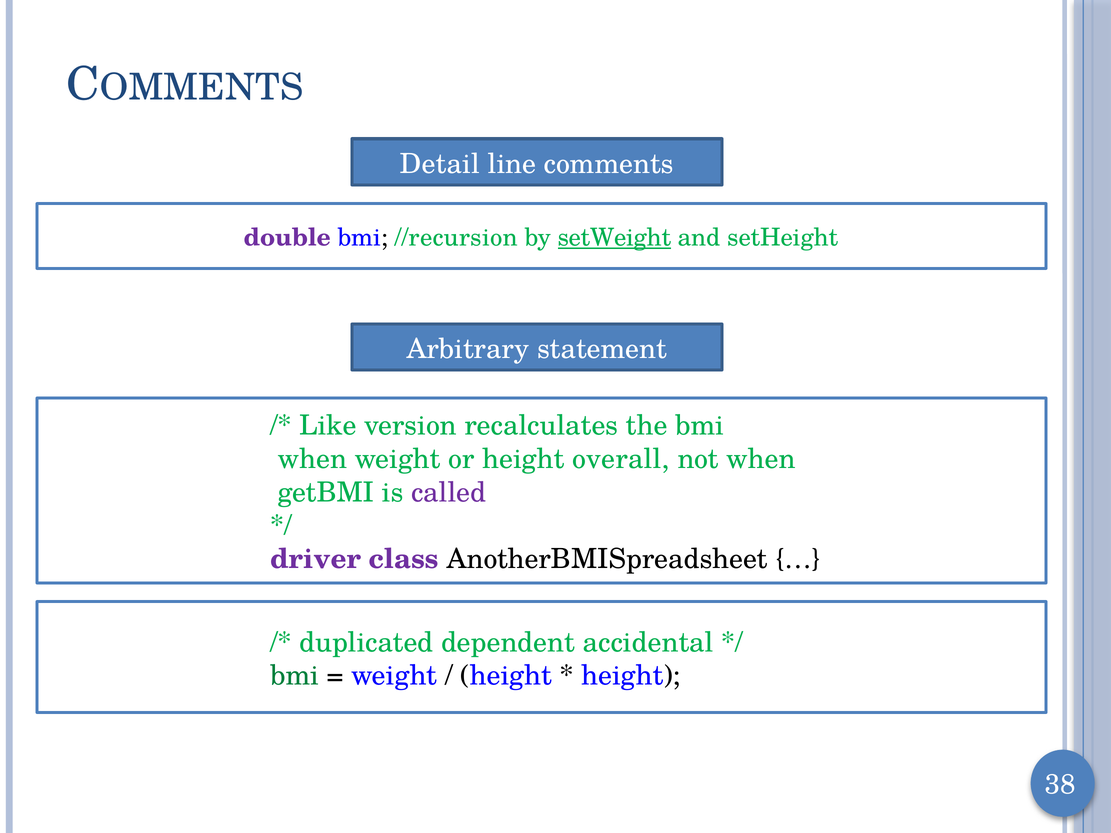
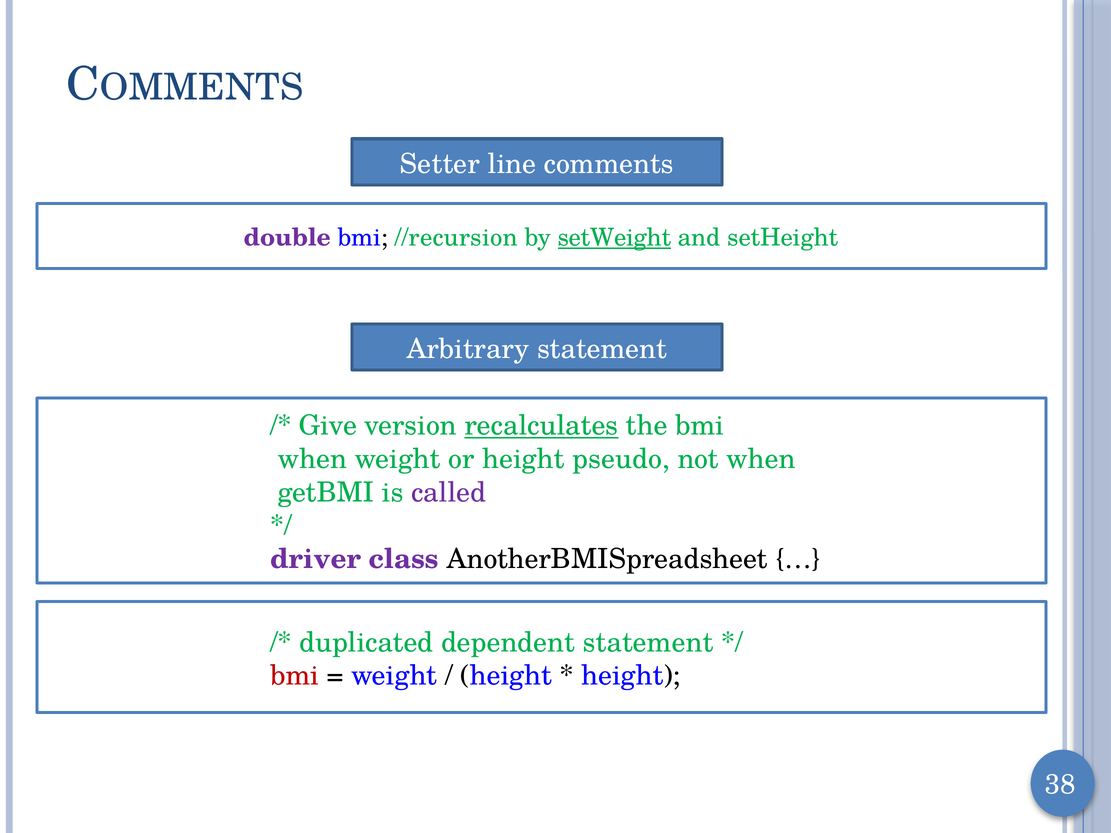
Detail: Detail -> Setter
Like: Like -> Give
recalculates underline: none -> present
overall: overall -> pseudo
dependent accidental: accidental -> statement
bmi at (295, 676) colour: green -> red
